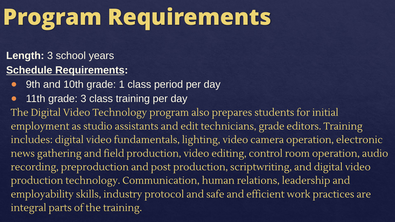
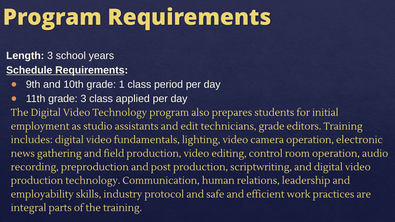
class training: training -> applied
